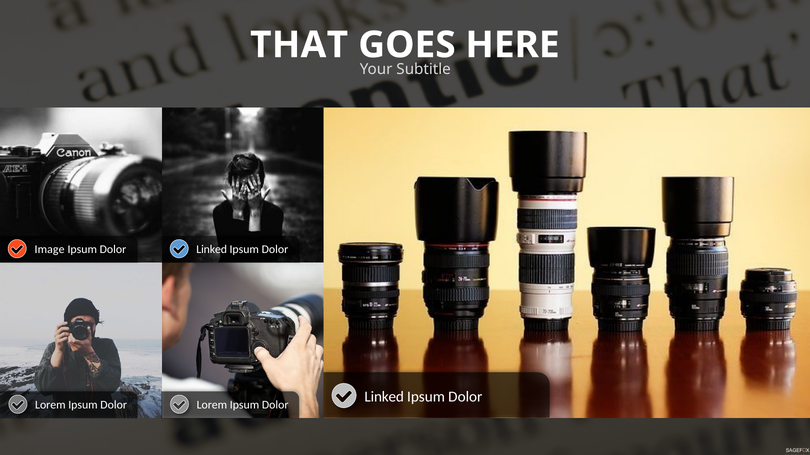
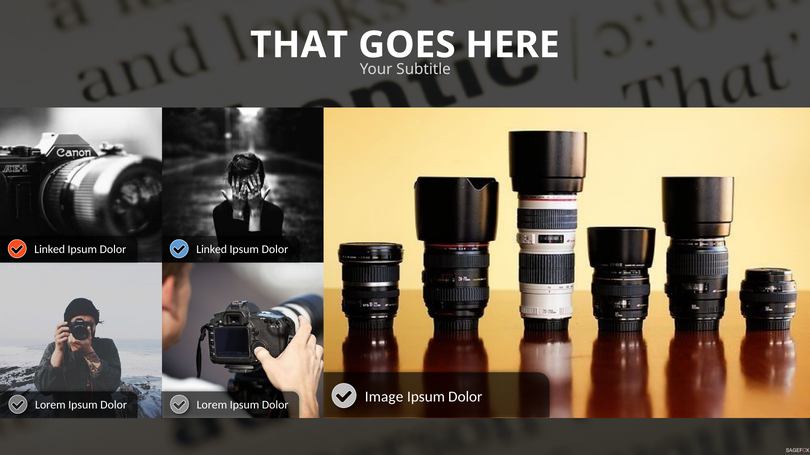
Image at (50, 249): Image -> Linked
Linked at (384, 397): Linked -> Image
